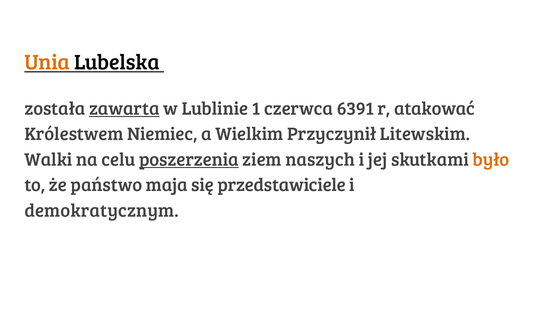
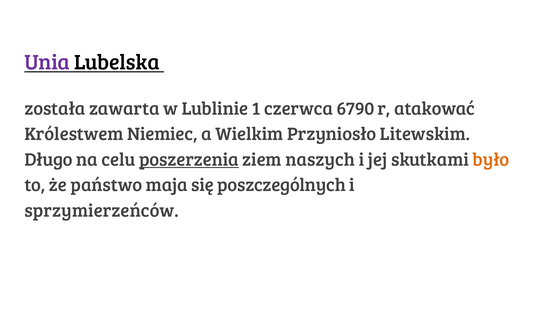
Unia colour: orange -> purple
zawarta underline: present -> none
6391: 6391 -> 6790
Przyczynił: Przyczynił -> Przyniosło
Walki: Walki -> Długo
przedstawiciele: przedstawiciele -> poszczególnych
demokratycznym: demokratycznym -> sprzymierzeńców
